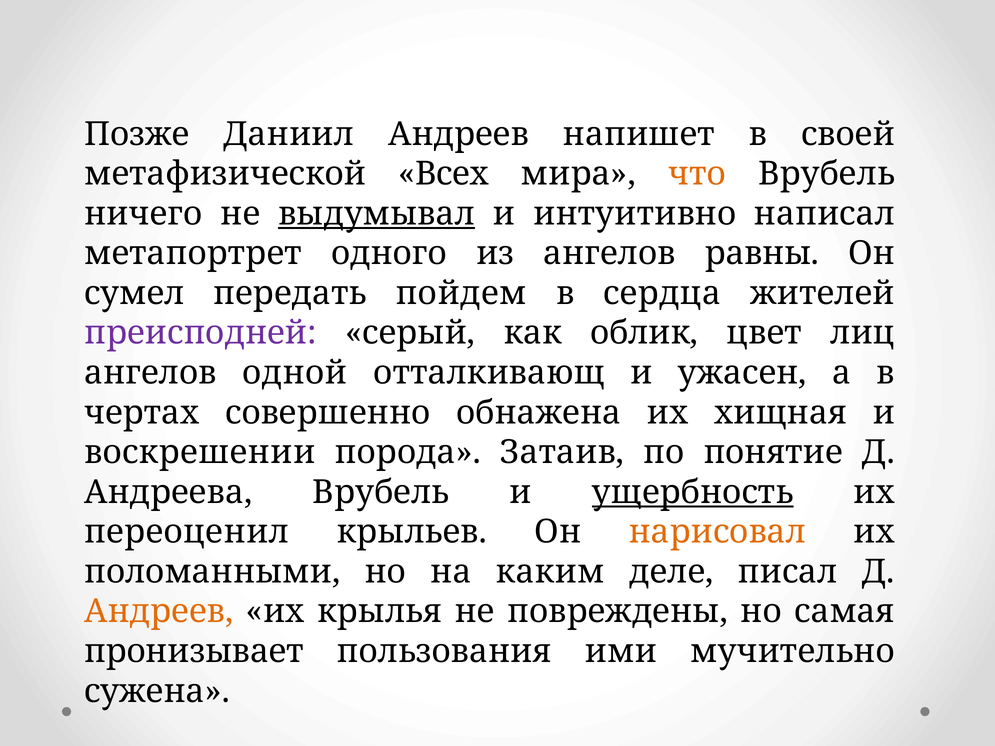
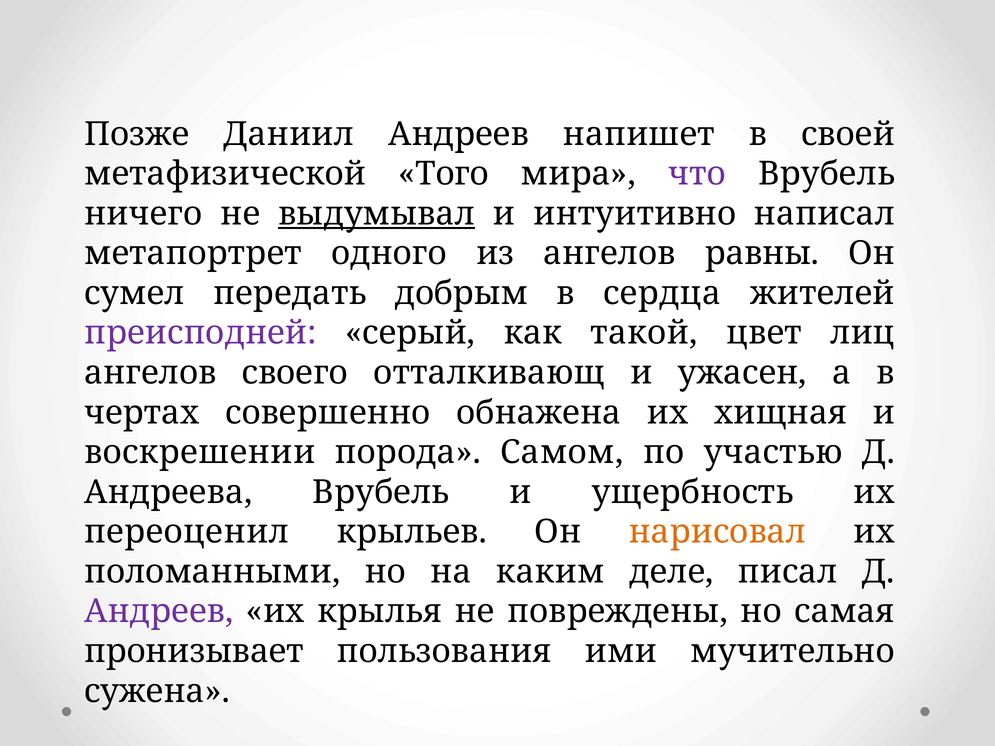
Всех: Всех -> Того
что colour: orange -> purple
пойдем: пойдем -> добрым
облик: облик -> такой
одной: одной -> своего
Затаив: Затаив -> Самом
понятие: понятие -> участью
ущербность underline: present -> none
Андреев at (159, 612) colour: orange -> purple
